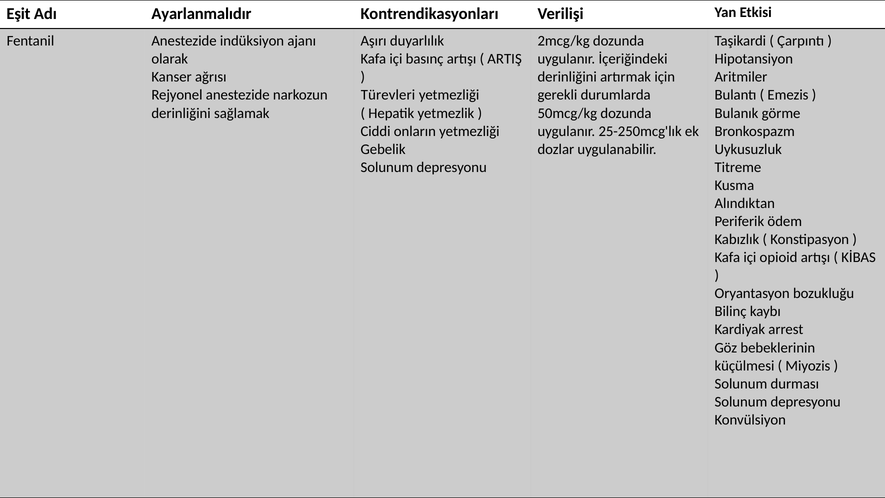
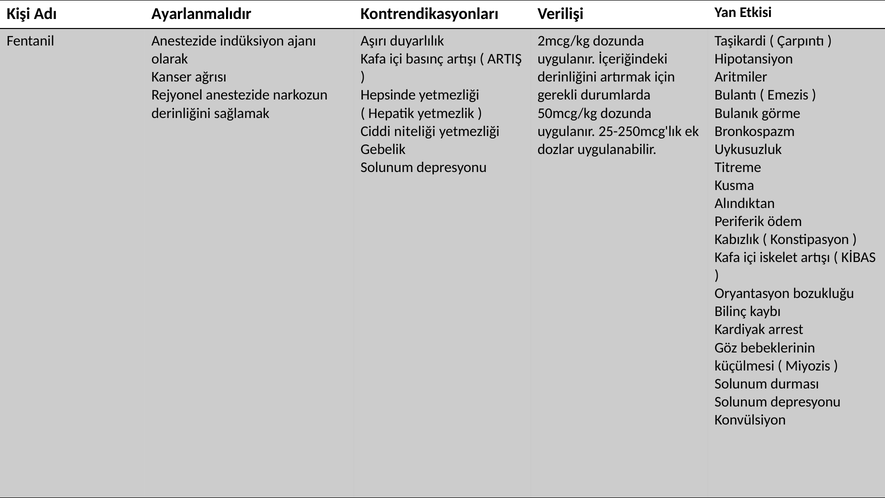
Eşit: Eşit -> Kişi
Türevleri: Türevleri -> Hepsinde
onların: onların -> niteliği
opioid: opioid -> iskelet
